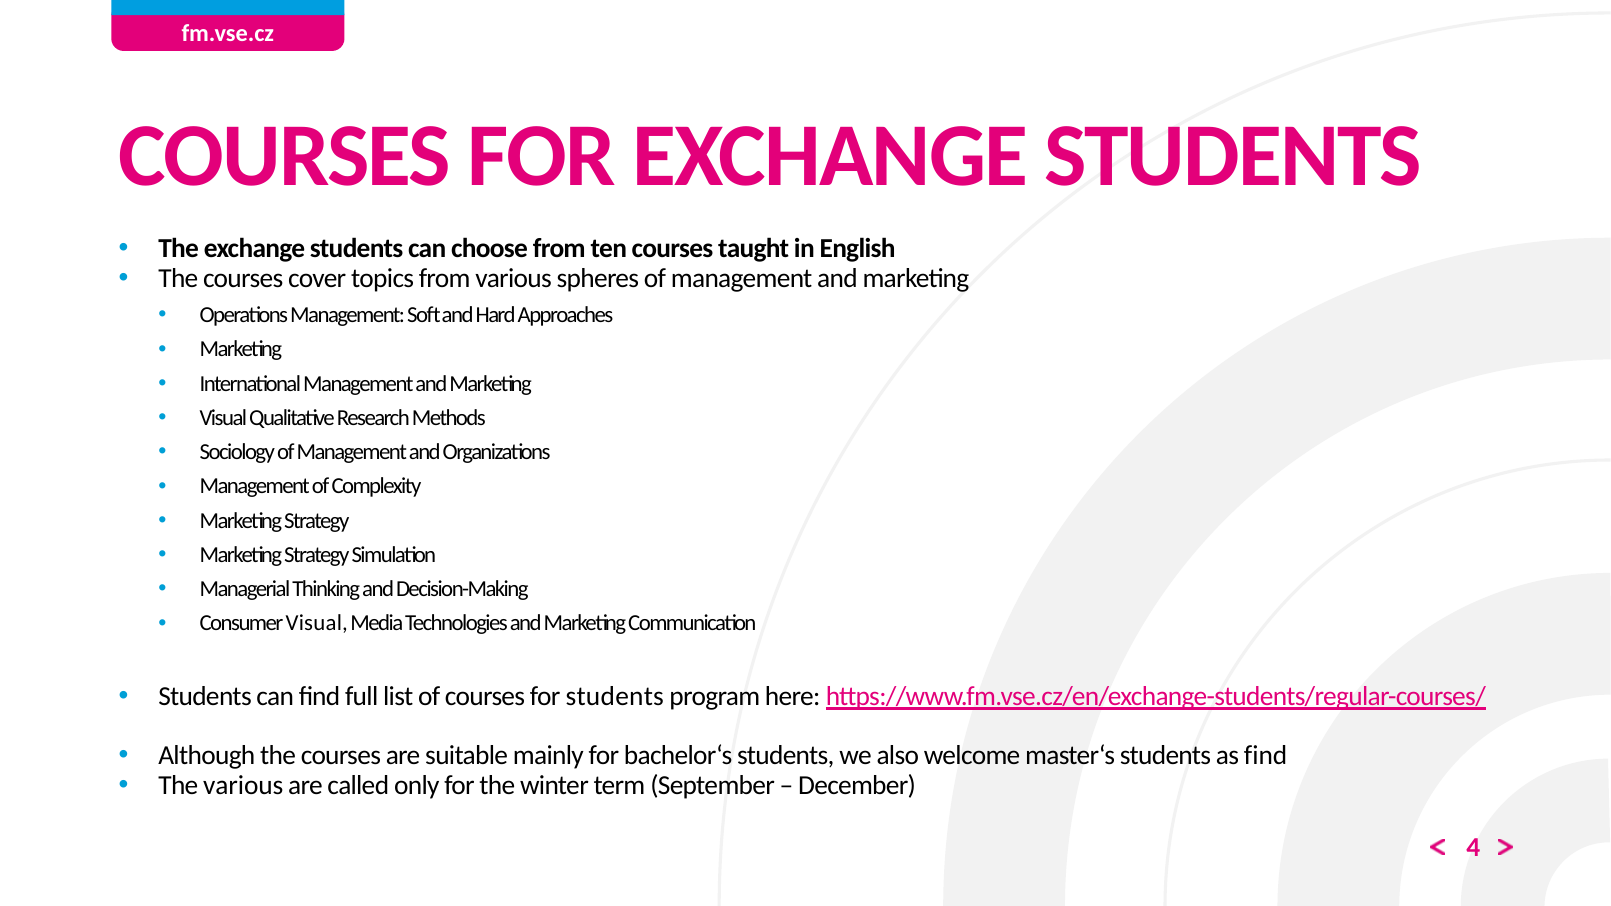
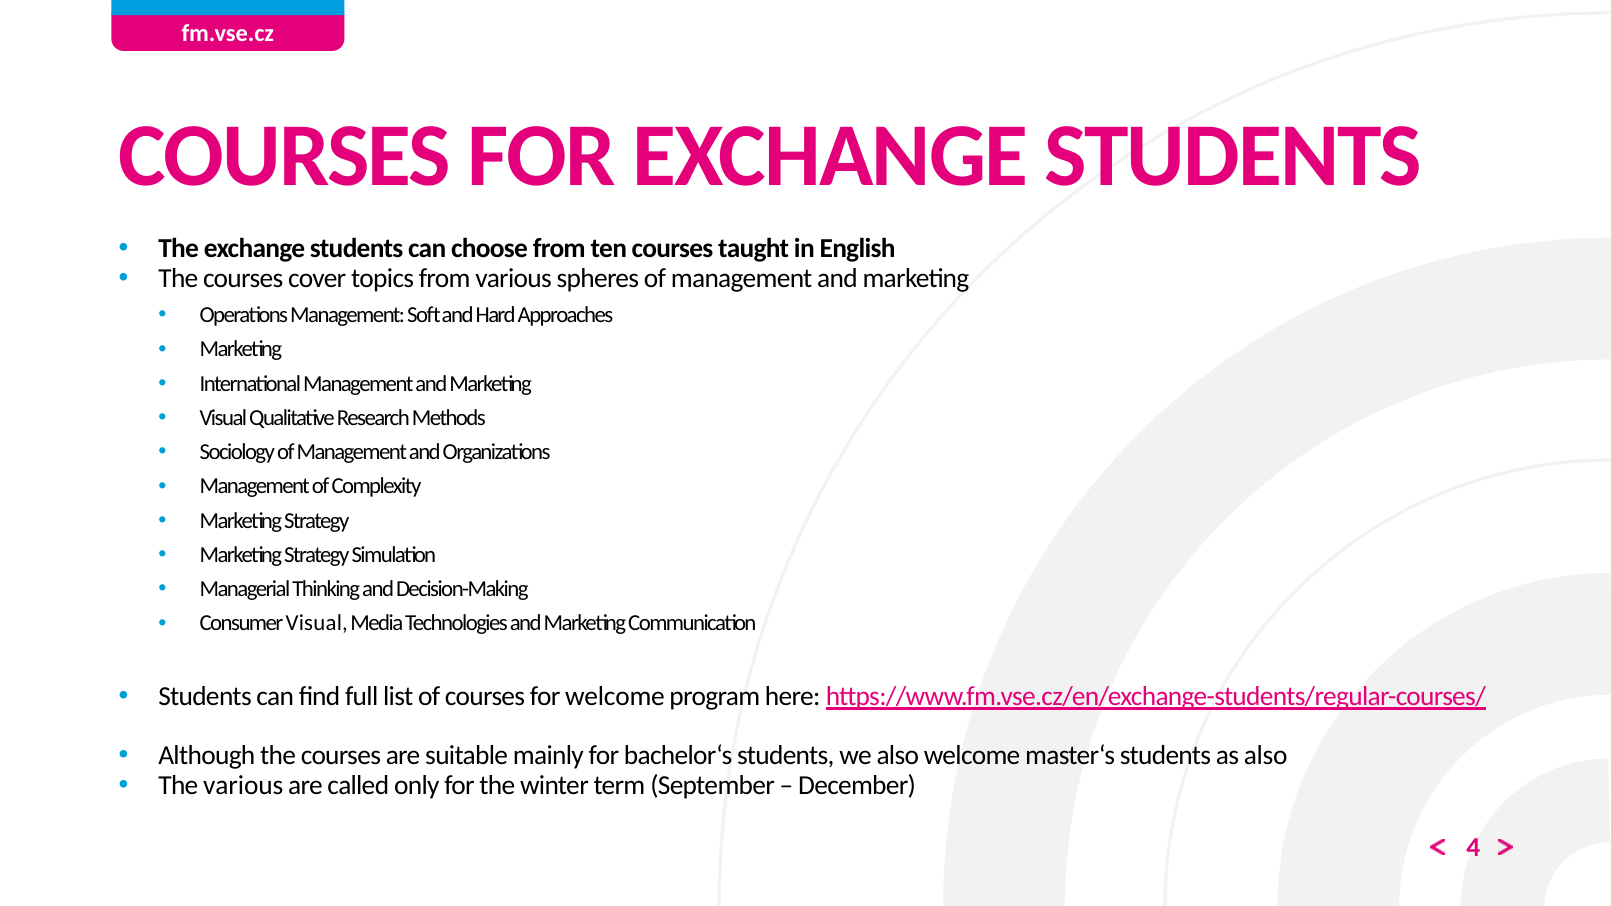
for students: students -> welcome
as find: find -> also
